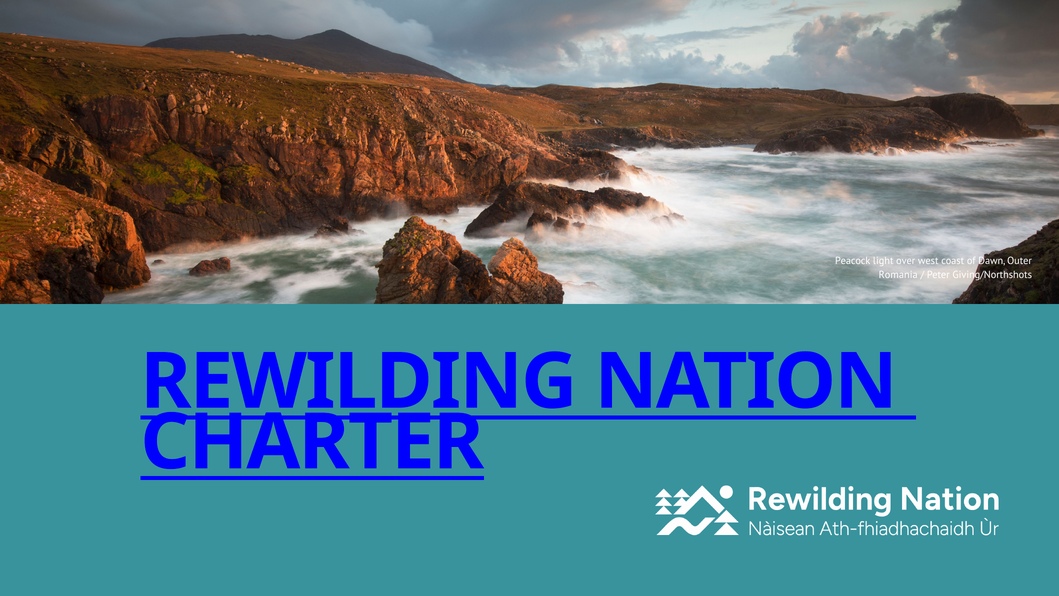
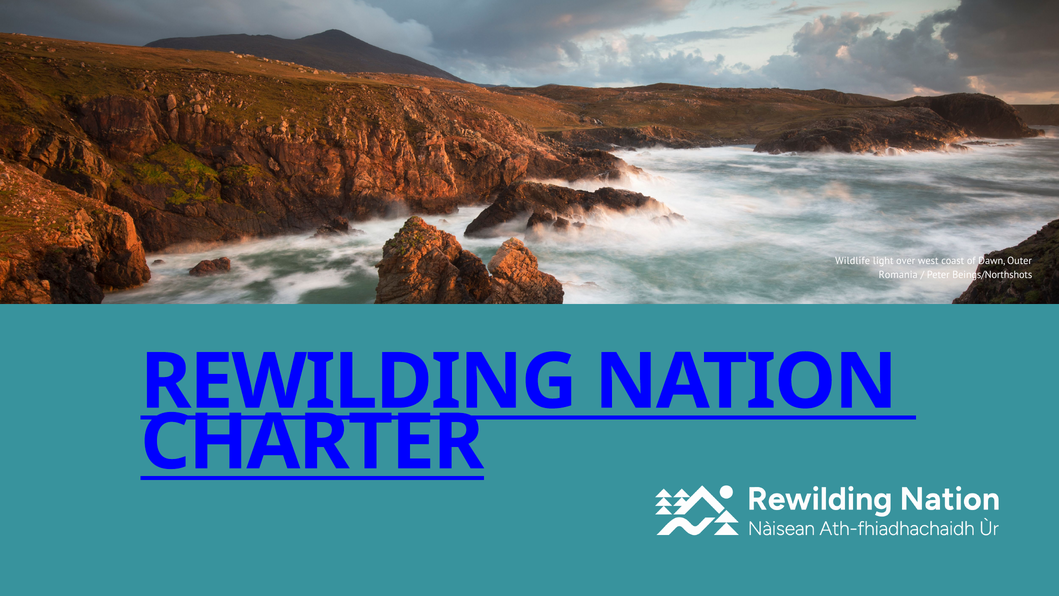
Peacock: Peacock -> Wildlife
Giving/Northshots: Giving/Northshots -> Beings/Northshots
